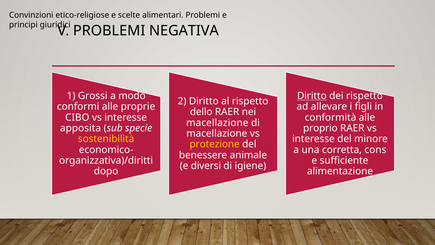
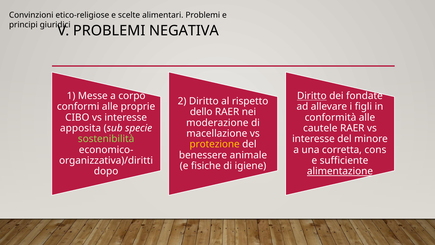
Grossi: Grossi -> Messe
modo: modo -> corpo
dei rispetto: rispetto -> fondate
macellazione at (217, 123): macellazione -> moderazione
proprio: proprio -> cautele
sostenibilità colour: yellow -> light green
diversi: diversi -> fisiche
alimentazione underline: none -> present
